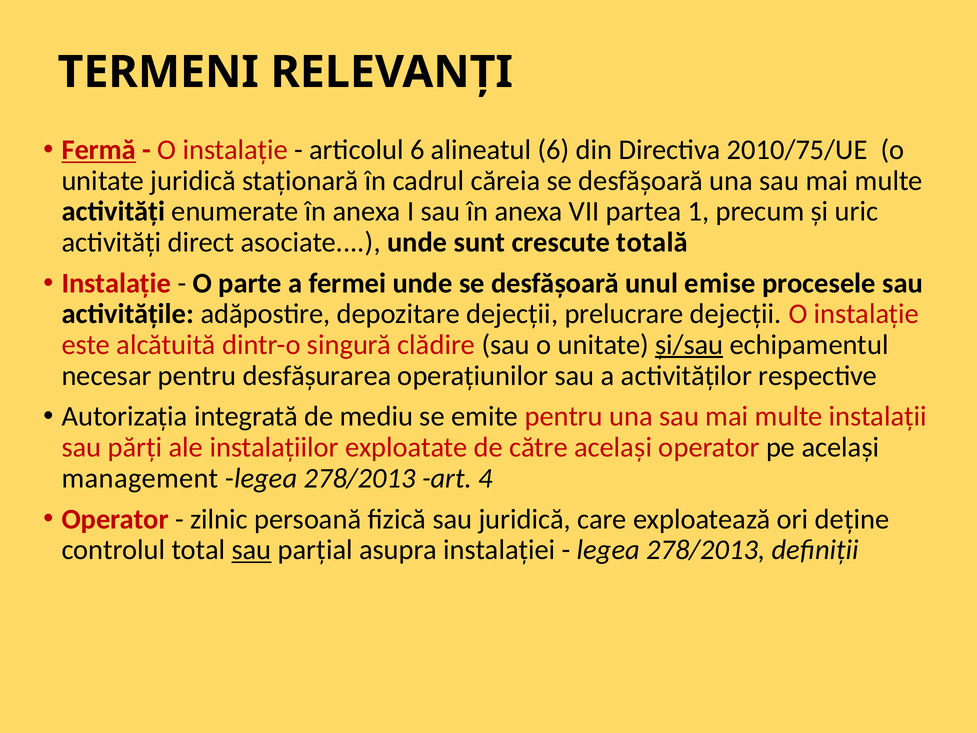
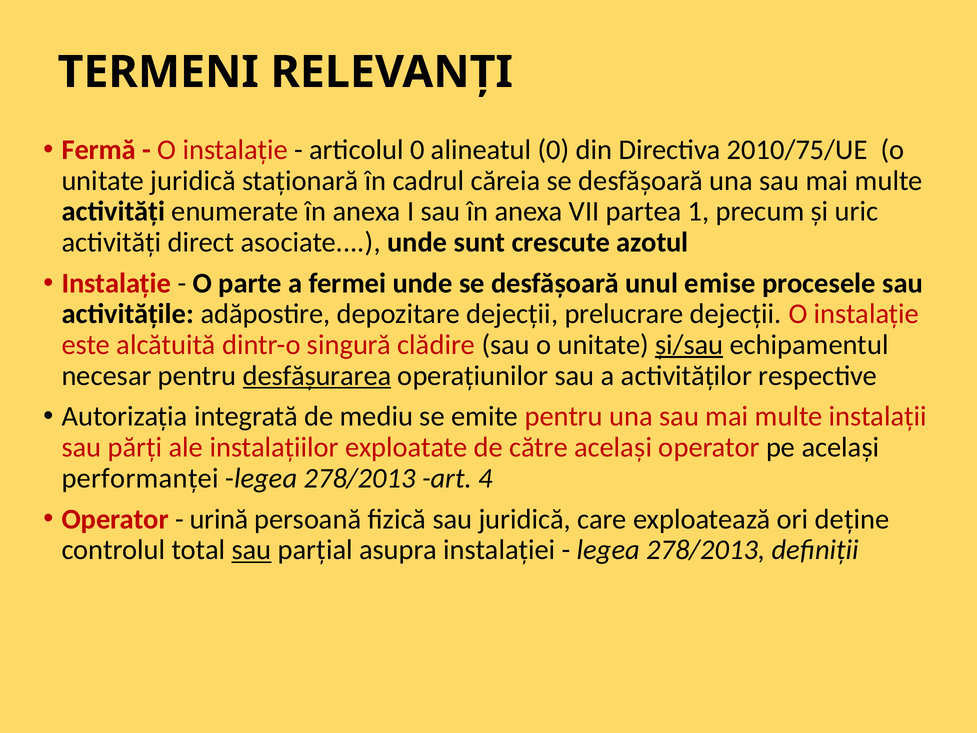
Fermă underline: present -> none
articolul 6: 6 -> 0
alineatul 6: 6 -> 0
totală: totală -> azotul
desfășurarea underline: none -> present
management: management -> performanței
zilnic: zilnic -> urină
